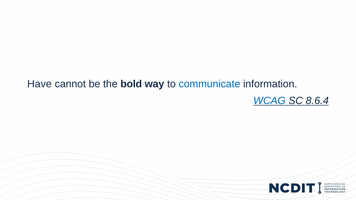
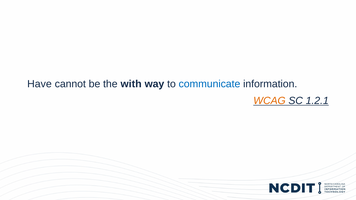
bold: bold -> with
WCAG colour: blue -> orange
8.6.4: 8.6.4 -> 1.2.1
